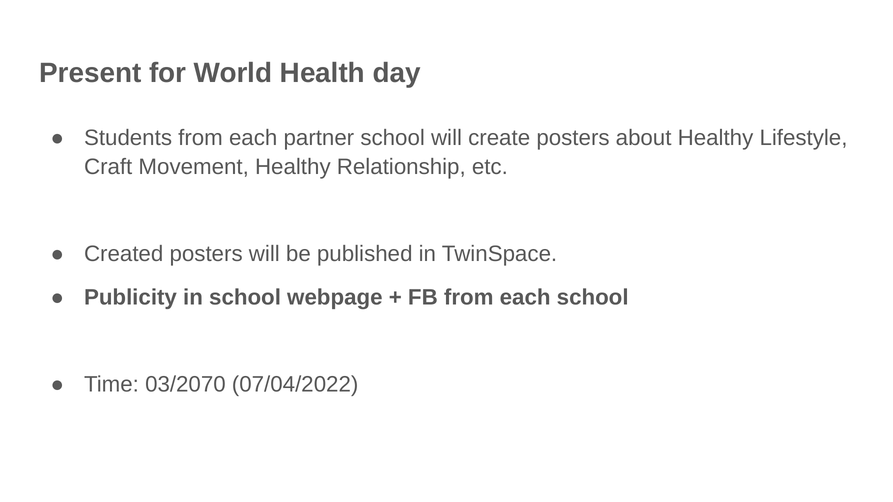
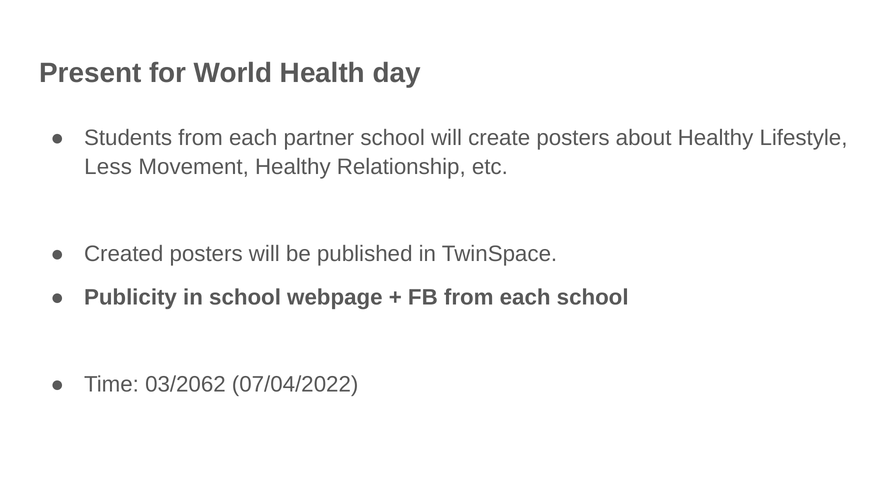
Craft: Craft -> Less
03/2070: 03/2070 -> 03/2062
